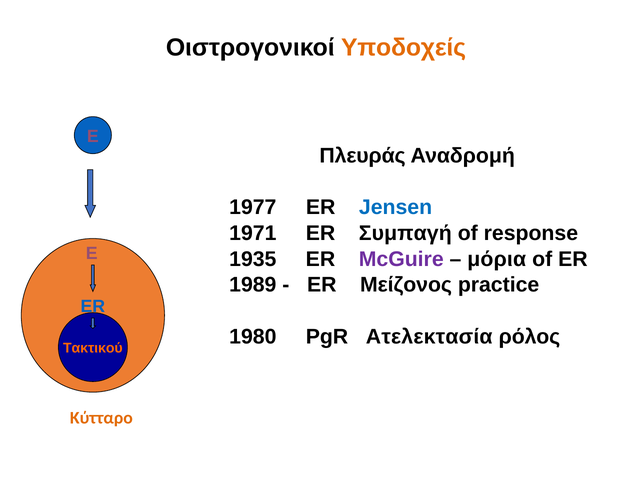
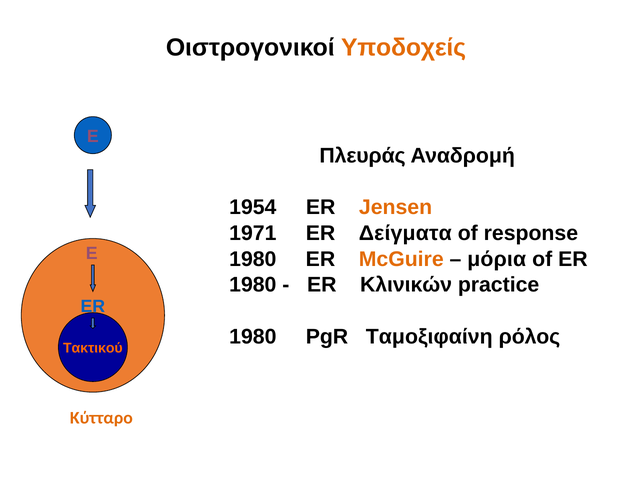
1977: 1977 -> 1954
Jensen colour: blue -> orange
Συμπαγή: Συμπαγή -> Δείγματα
1935 at (253, 260): 1935 -> 1980
McGuire colour: purple -> orange
1989 at (253, 285): 1989 -> 1980
Μείζονος: Μείζονος -> Κλινικών
Ατελεκτασία: Ατελεκτασία -> Ταμοξιφαίνη
